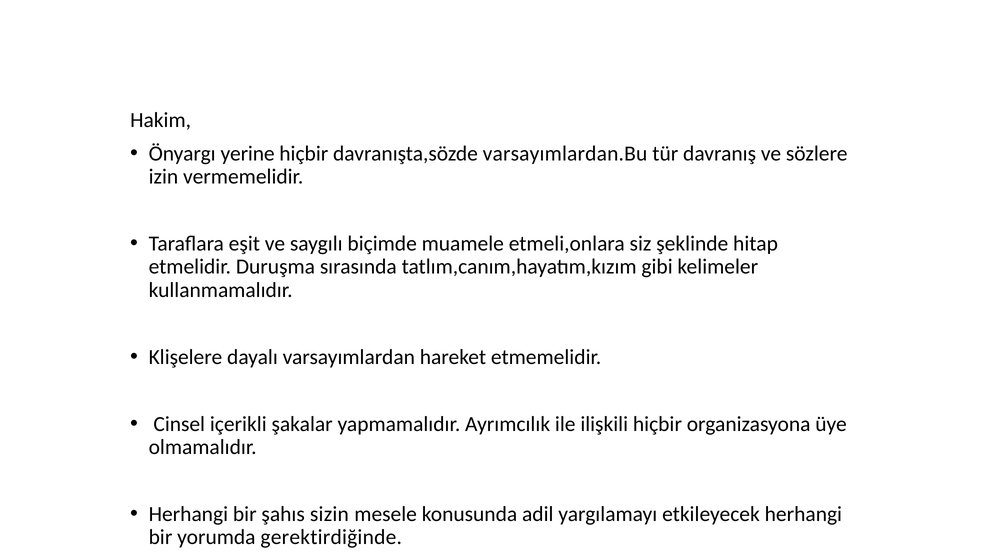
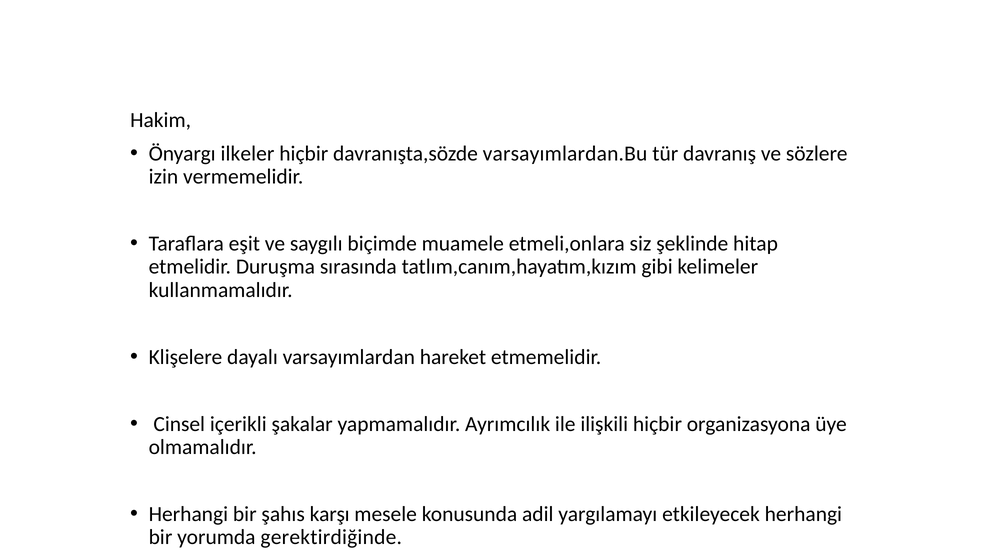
yerine: yerine -> ilkeler
sizin: sizin -> karşı
